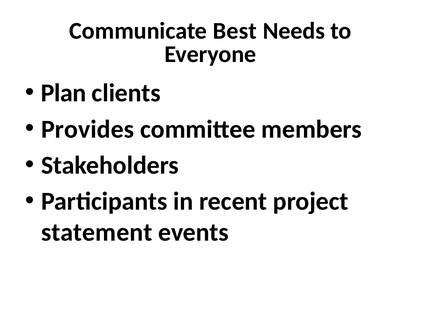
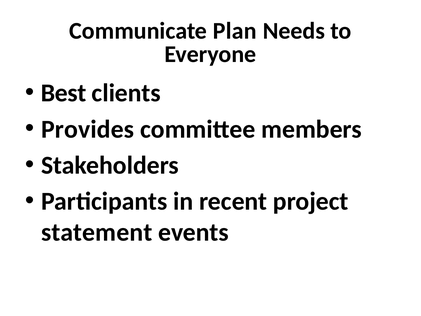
Best: Best -> Plan
Plan: Plan -> Best
